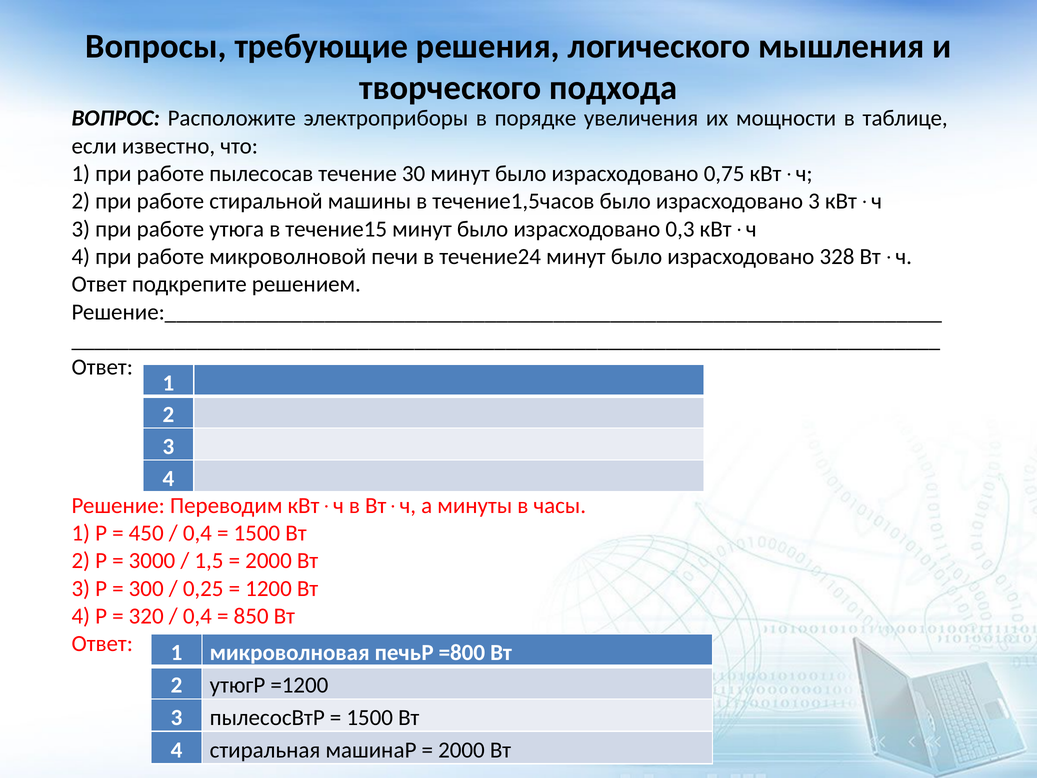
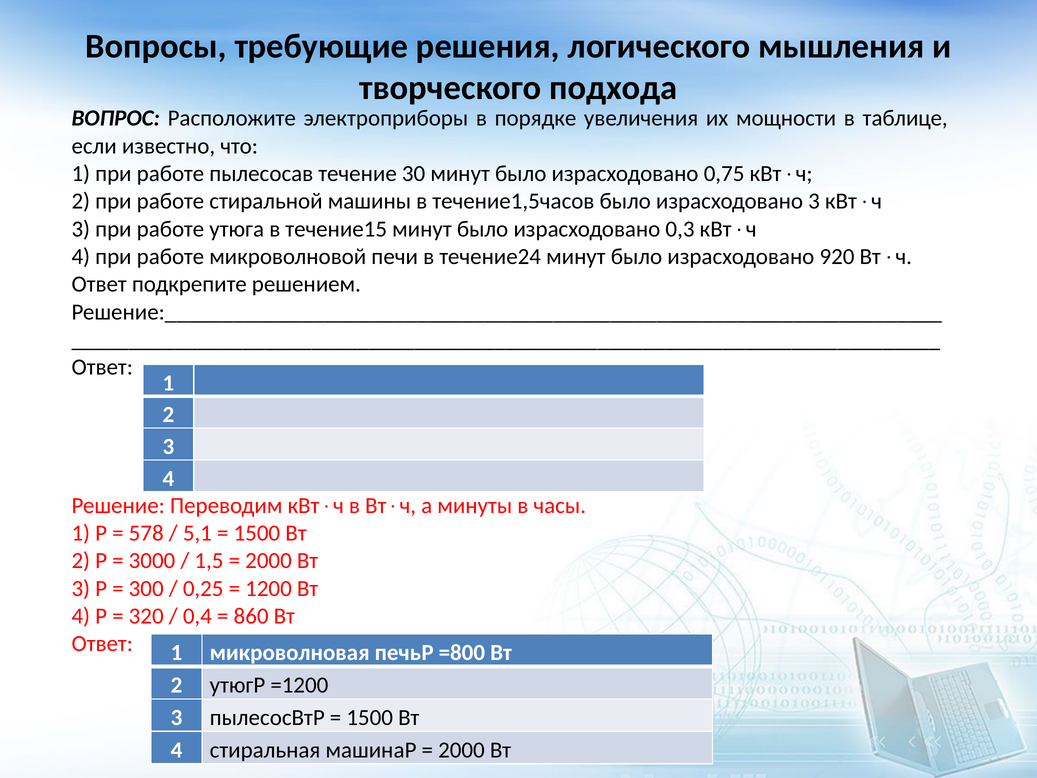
328: 328 -> 920
450: 450 -> 578
0,4 at (197, 533): 0,4 -> 5,1
850: 850 -> 860
